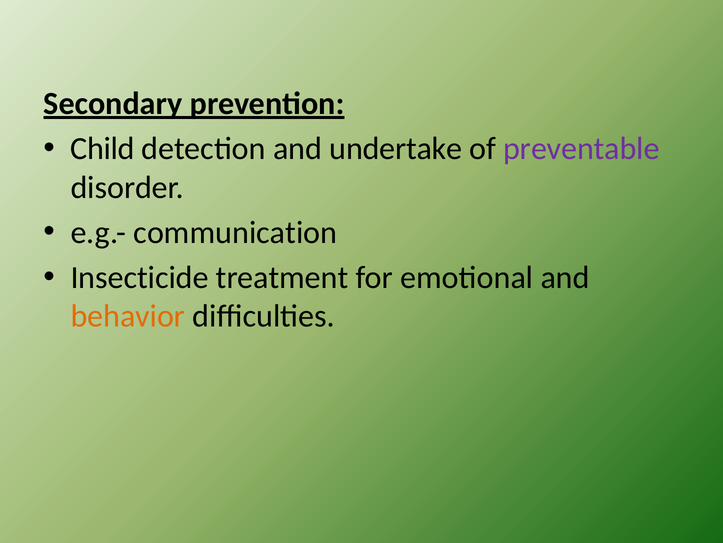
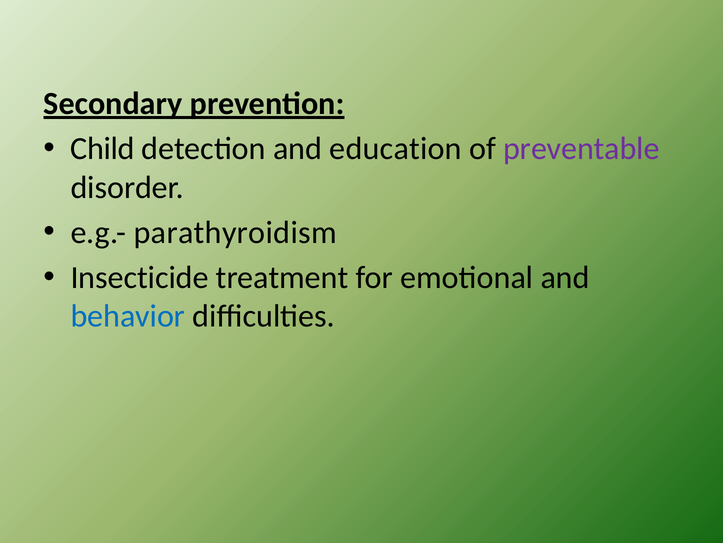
undertake: undertake -> education
communication: communication -> parathyroidism
behavior colour: orange -> blue
